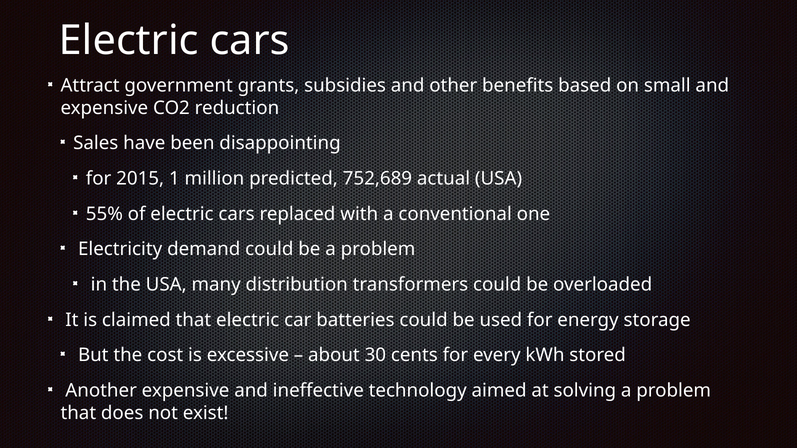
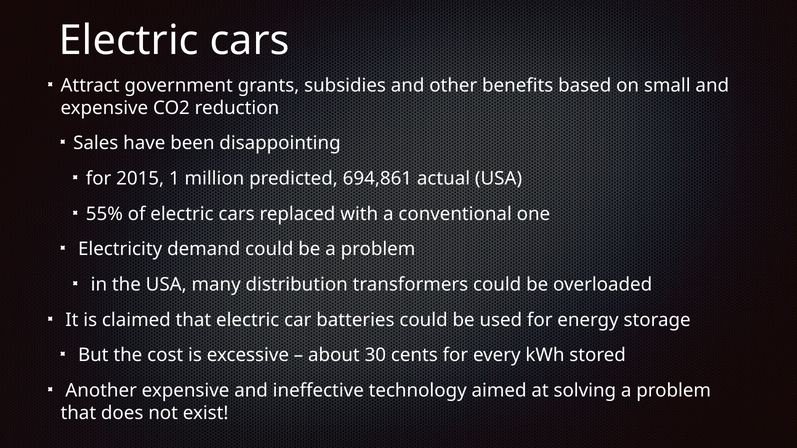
752,689: 752,689 -> 694,861
